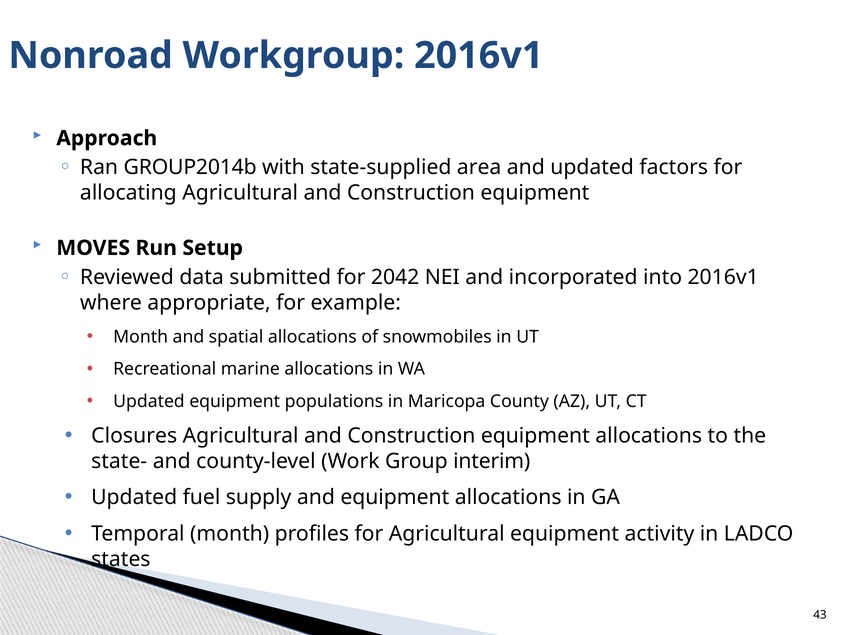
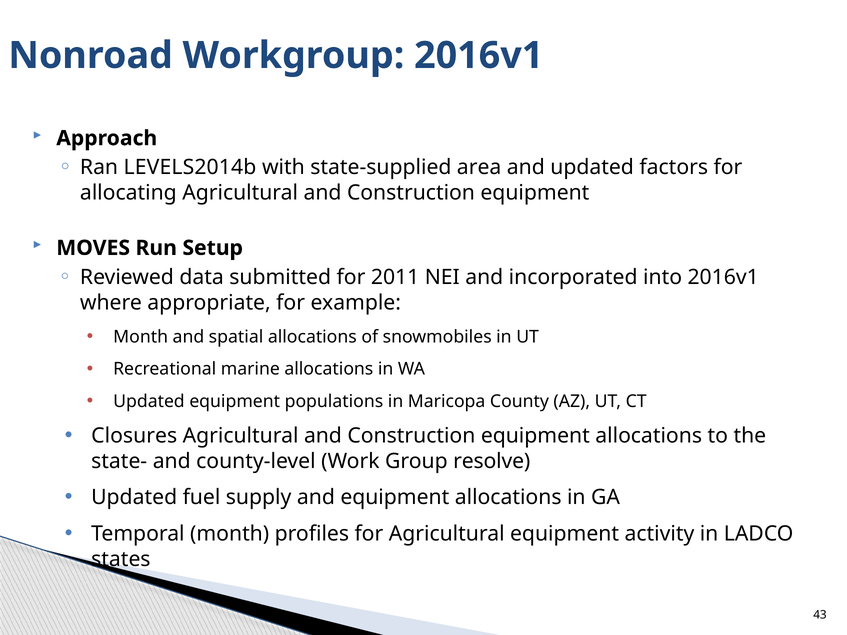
GROUP2014b: GROUP2014b -> LEVELS2014b
2042: 2042 -> 2011
interim: interim -> resolve
